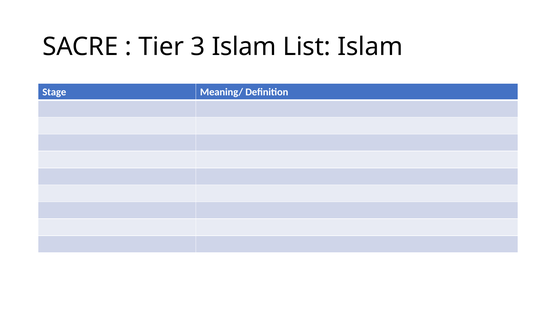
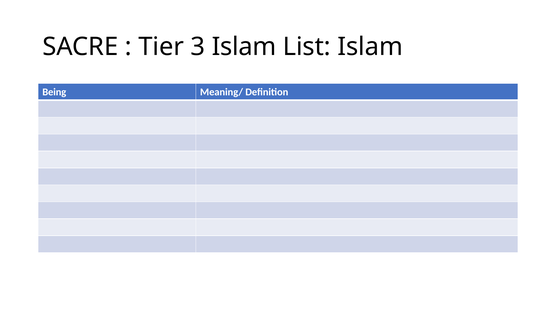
Stage: Stage -> Being
